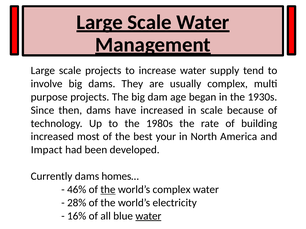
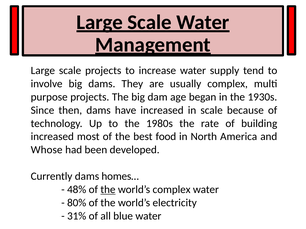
your: your -> food
Impact: Impact -> Whose
46%: 46% -> 48%
28%: 28% -> 80%
16%: 16% -> 31%
water at (148, 216) underline: present -> none
